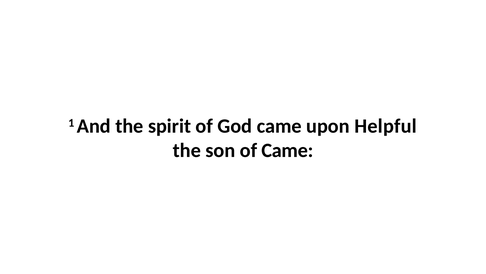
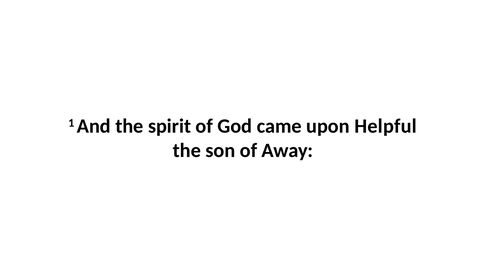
of Came: Came -> Away
